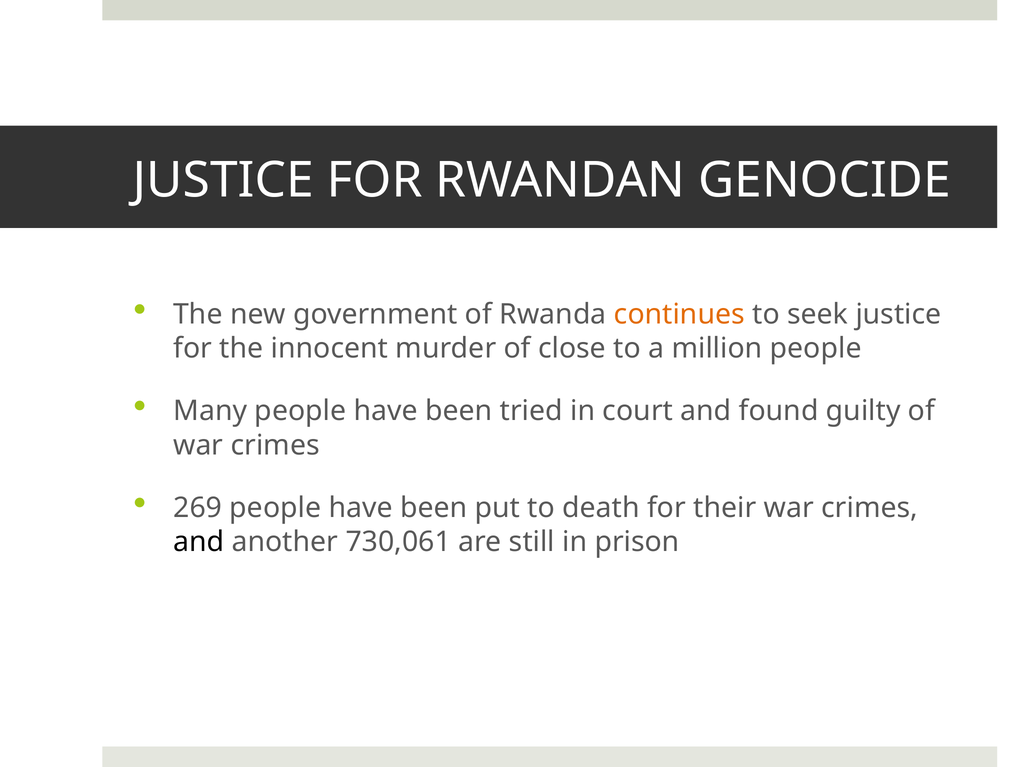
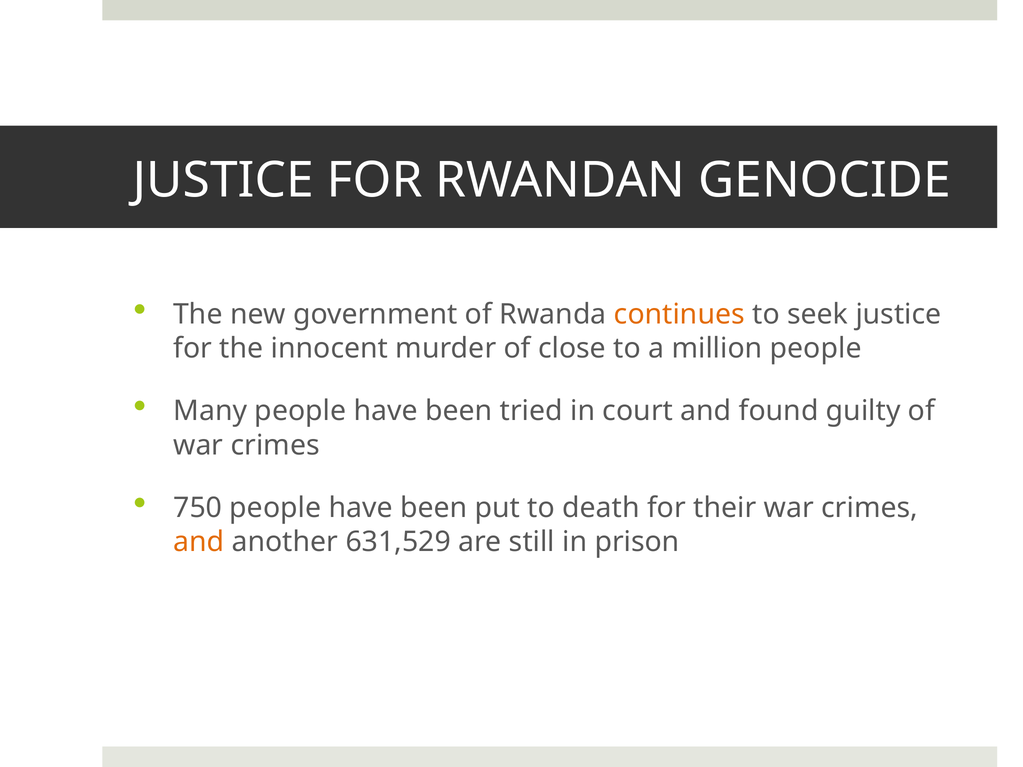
269: 269 -> 750
and at (199, 542) colour: black -> orange
730,061: 730,061 -> 631,529
